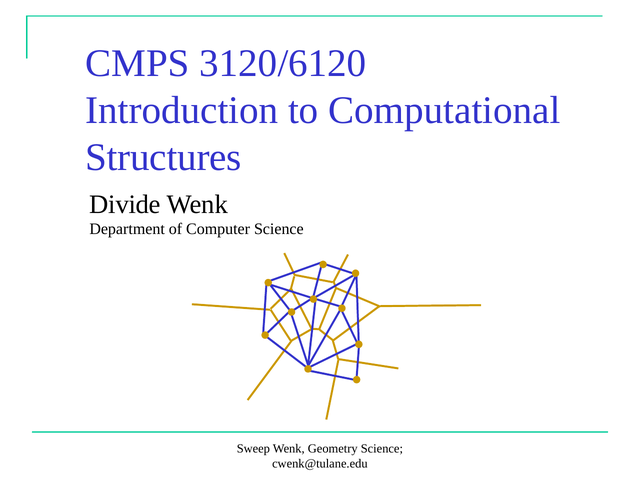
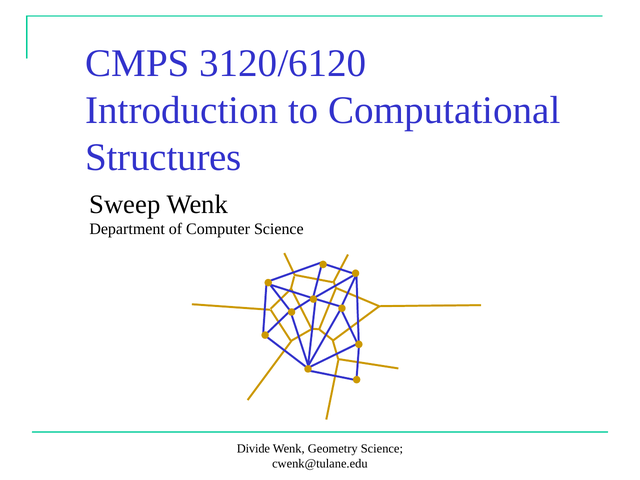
Divide: Divide -> Sweep
Sweep: Sweep -> Divide
